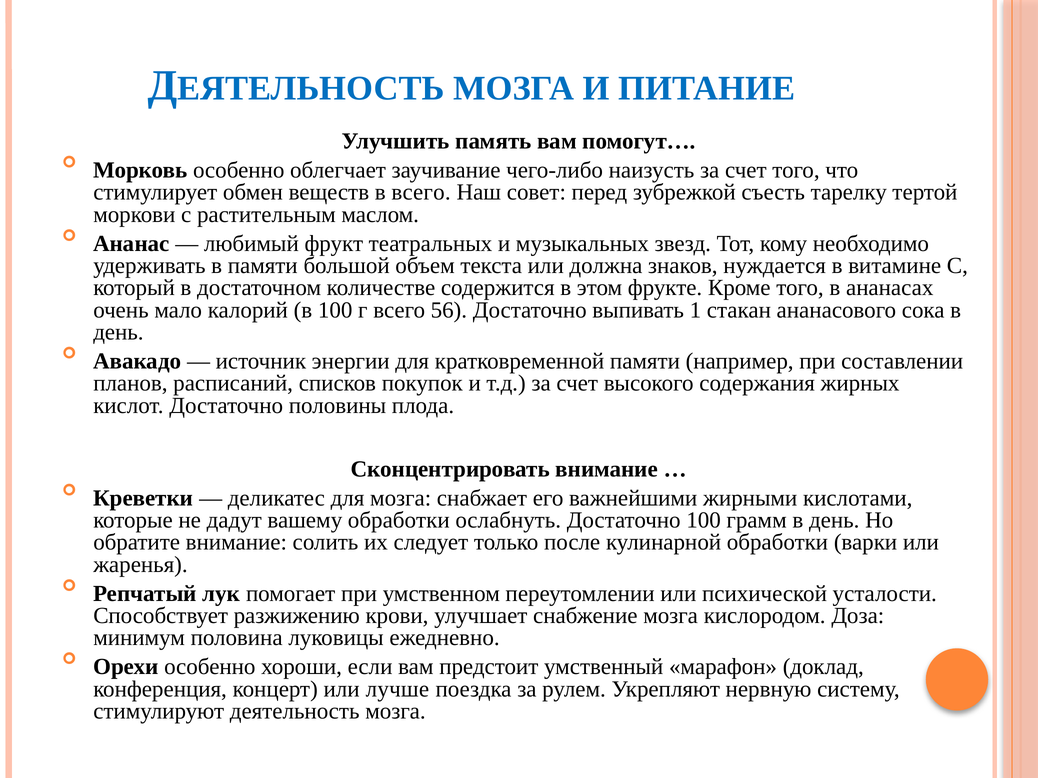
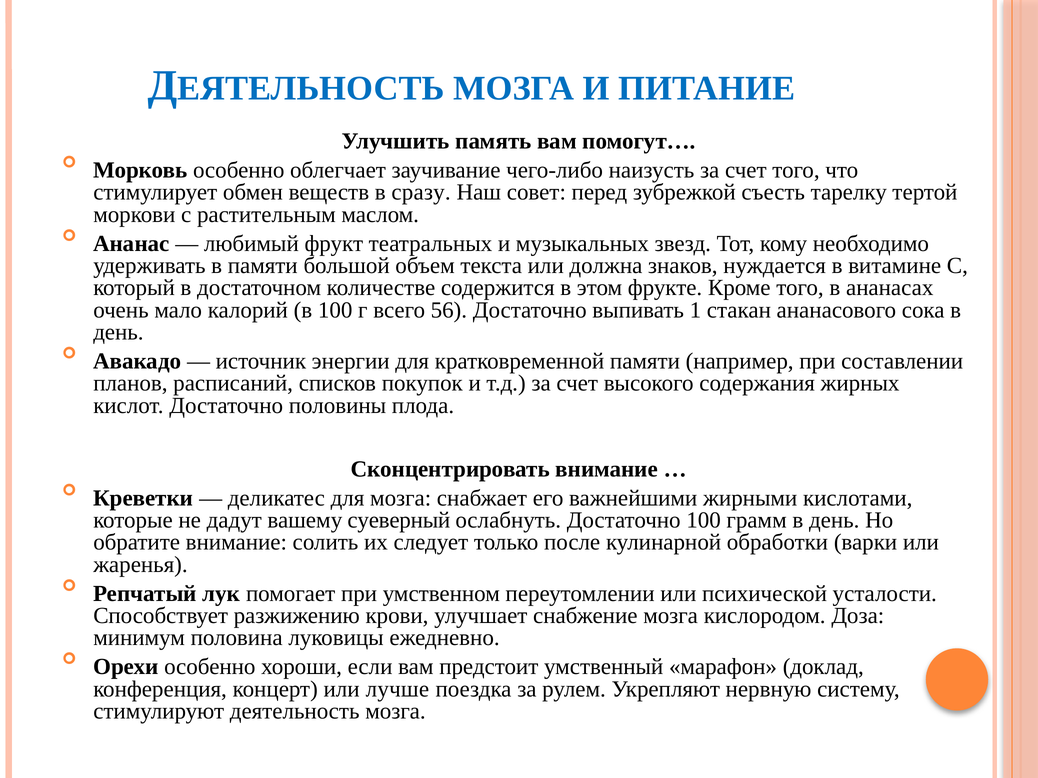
в всего: всего -> сразу
вашему обработки: обработки -> суеверный
